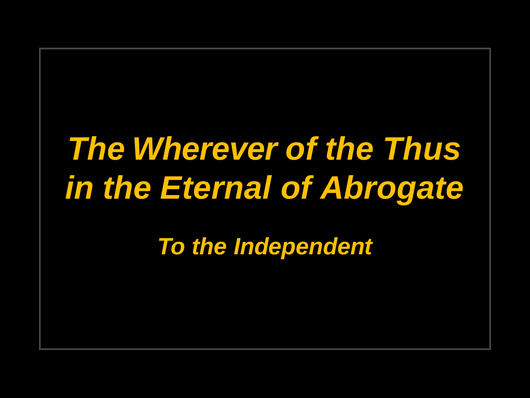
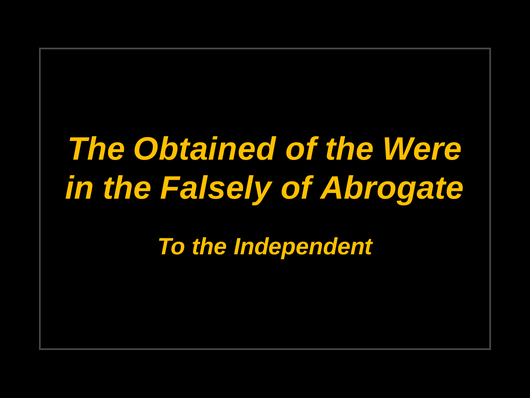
Wherever: Wherever -> Obtained
Thus: Thus -> Were
Eternal: Eternal -> Falsely
